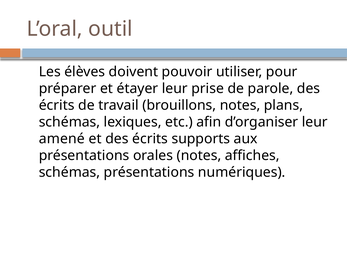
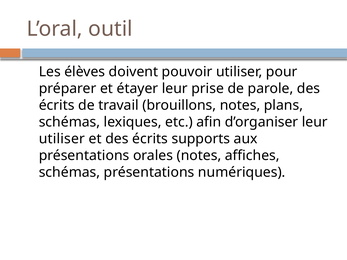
amené at (62, 139): amené -> utiliser
